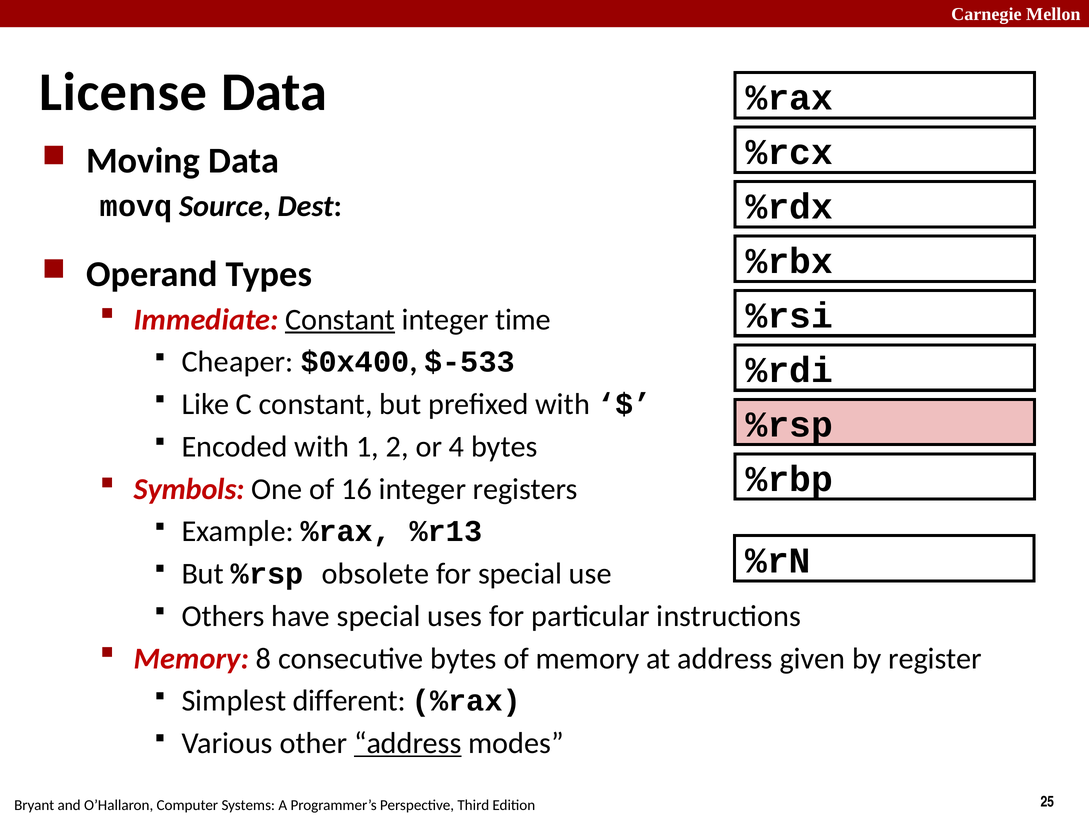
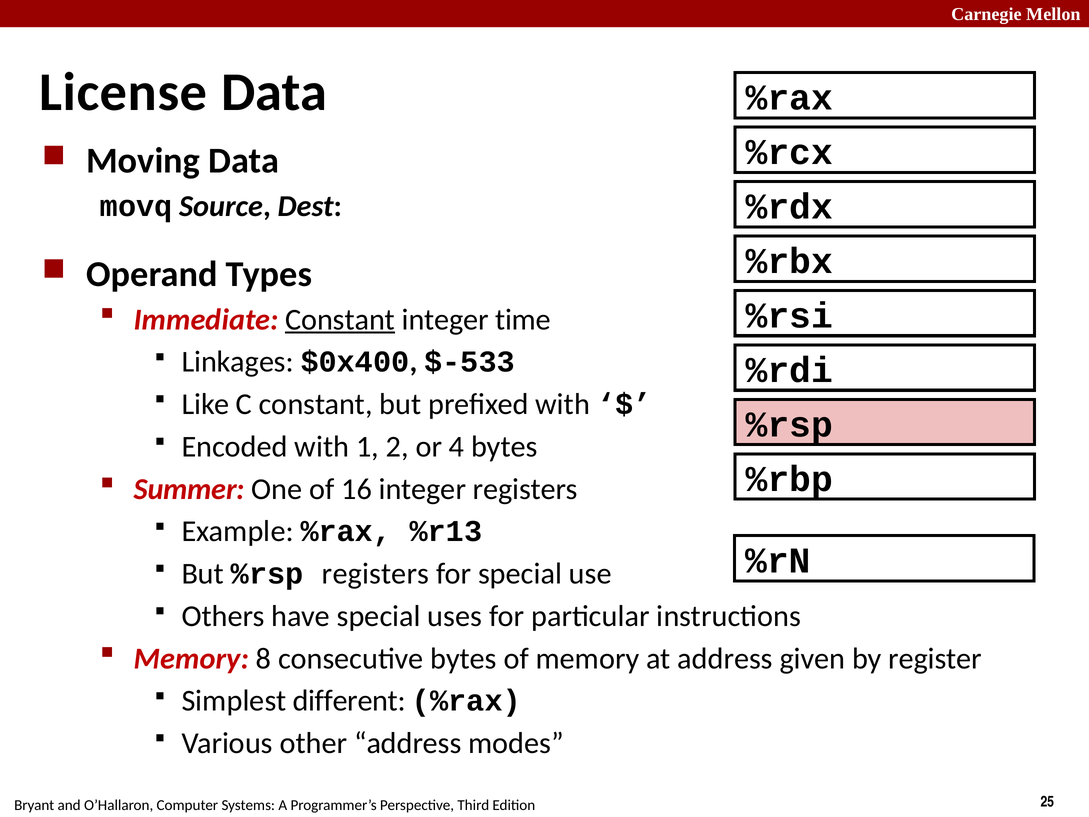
Cheaper: Cheaper -> Linkages
Symbols: Symbols -> Summer
%rsp obsolete: obsolete -> registers
address at (408, 743) underline: present -> none
